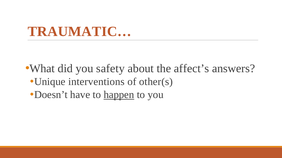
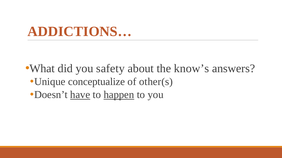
TRAUMATIC…: TRAUMATIC… -> ADDICTIONS…
affect’s: affect’s -> know’s
interventions: interventions -> conceptualize
have underline: none -> present
